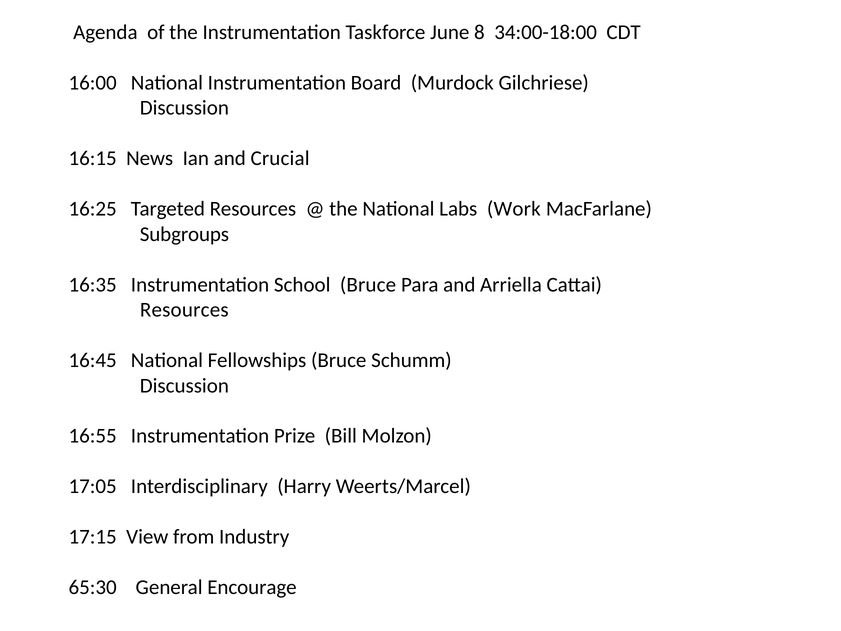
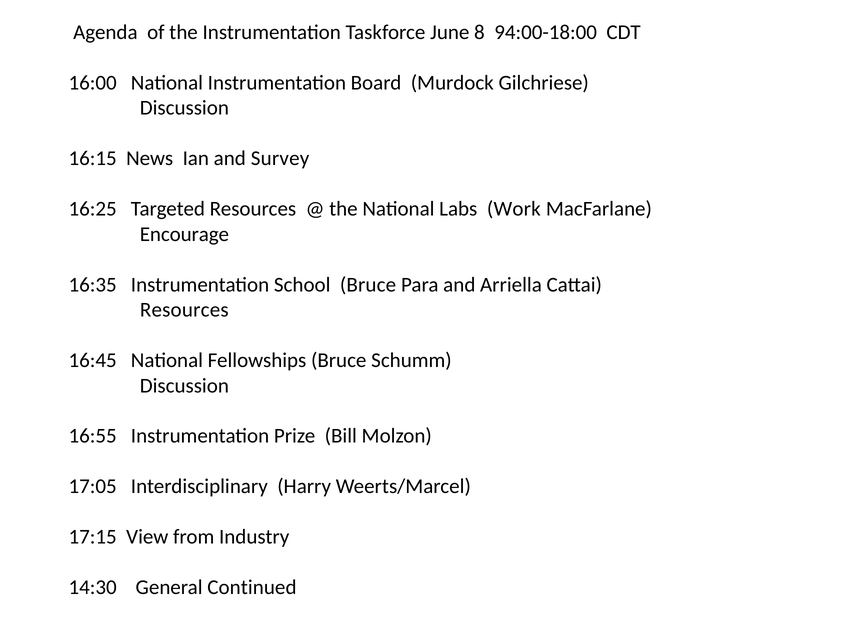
34:00-18:00: 34:00-18:00 -> 94:00-18:00
Crucial: Crucial -> Survey
Subgroups: Subgroups -> Encourage
65:30: 65:30 -> 14:30
Encourage: Encourage -> Continued
